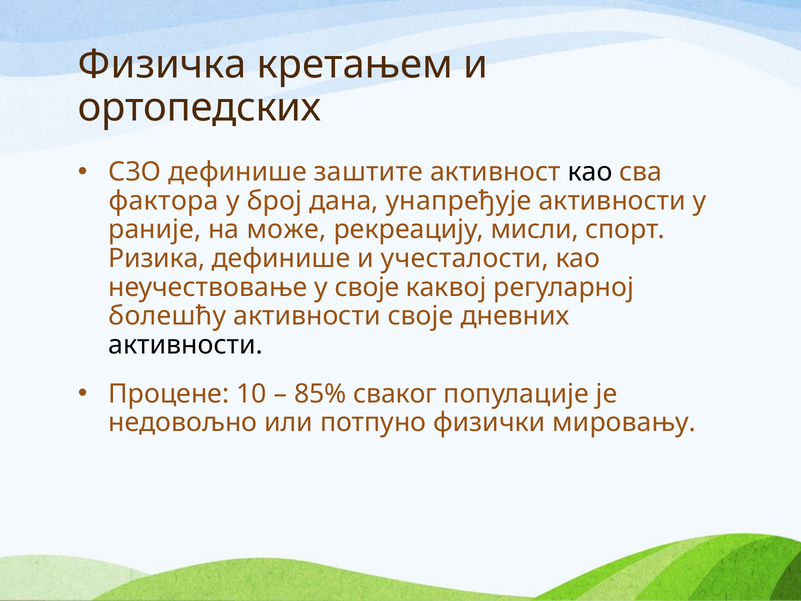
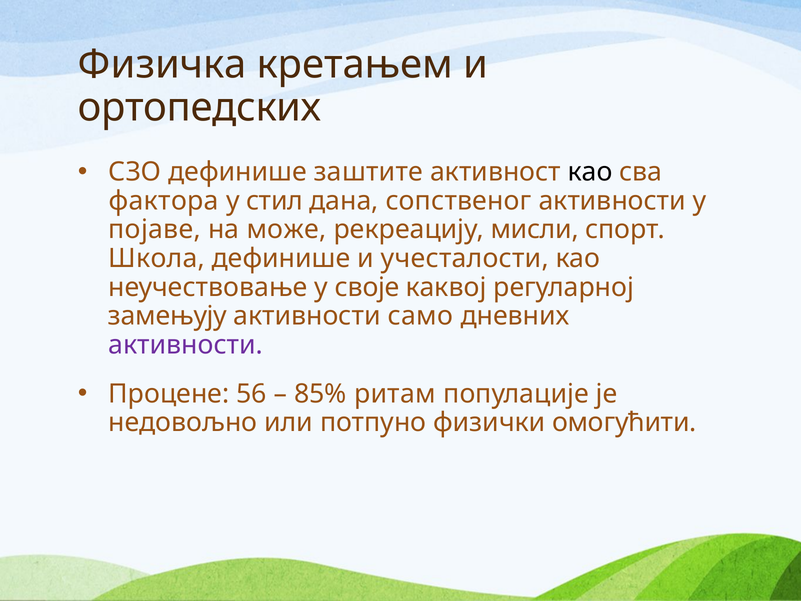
број: број -> стил
унапређује: унапређује -> сопственог
раније: раније -> појаве
Ризика: Ризика -> Школа
болешћу: болешћу -> замењују
активности своје: своје -> само
активности at (186, 345) colour: black -> purple
10: 10 -> 56
сваког: сваког -> ритам
мировању: мировању -> омогућити
